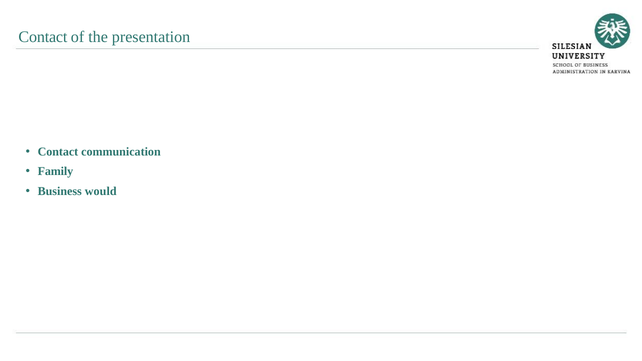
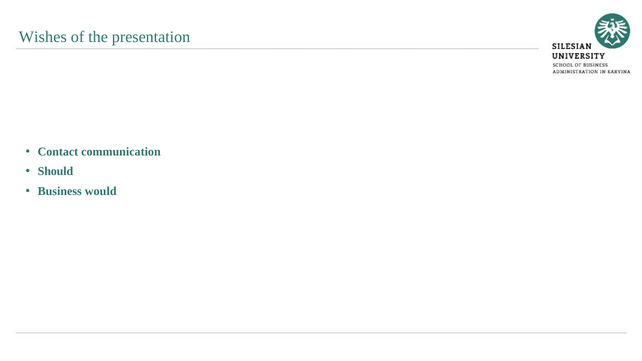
Contact at (43, 37): Contact -> Wishes
Family: Family -> Should
